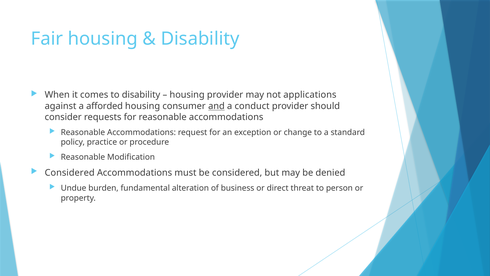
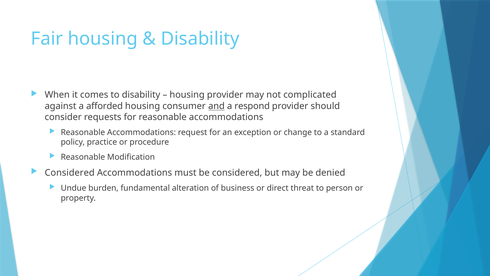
applications: applications -> complicated
conduct: conduct -> respond
